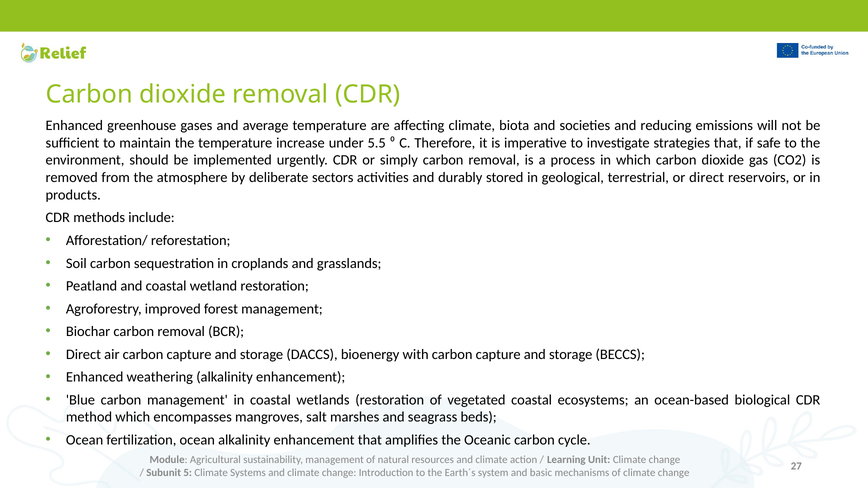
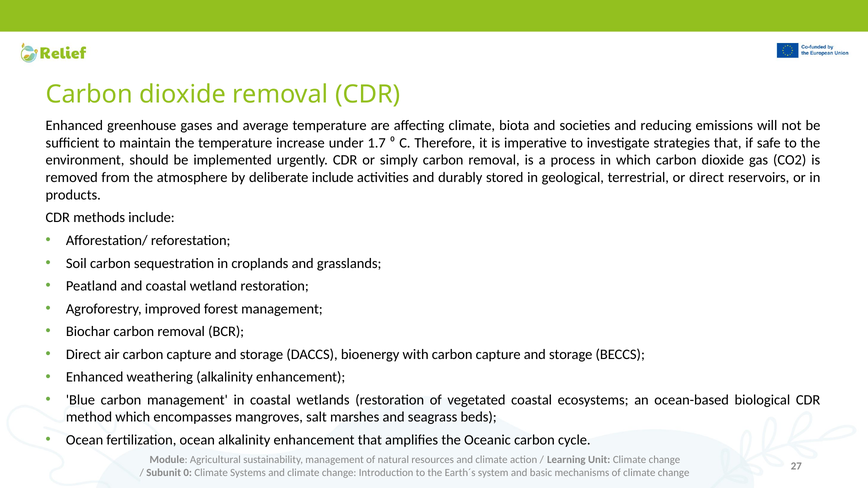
5.5: 5.5 -> 1.7
deliberate sectors: sectors -> include
5: 5 -> 0
